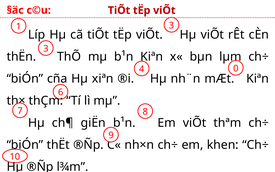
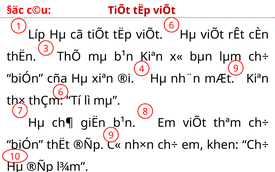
1 3: 3 -> 6
4 0: 0 -> 9
